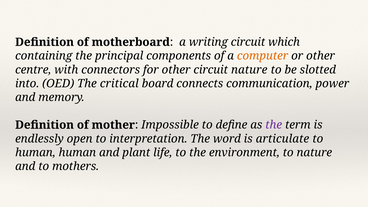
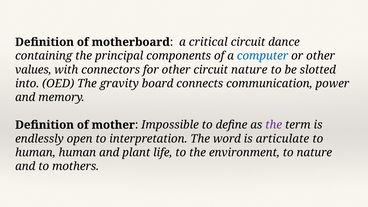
writing: writing -> critical
which: which -> dance
computer colour: orange -> blue
centre: centre -> values
critical: critical -> gravity
